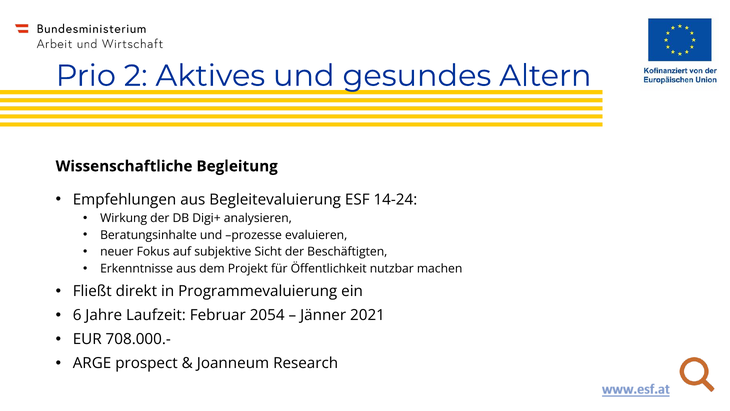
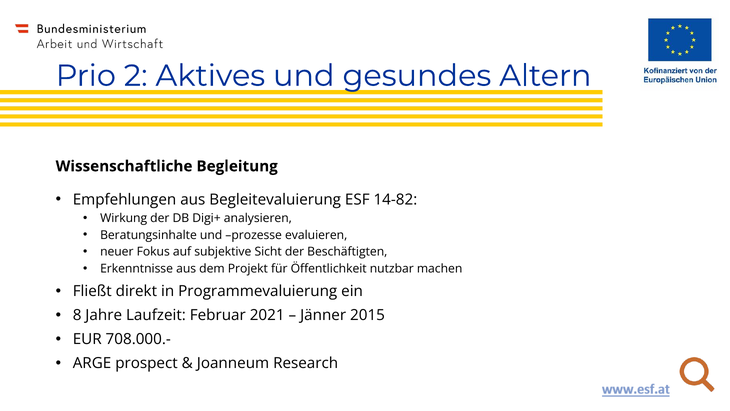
14-24: 14-24 -> 14-82
6: 6 -> 8
2054: 2054 -> 2021
2021: 2021 -> 2015
